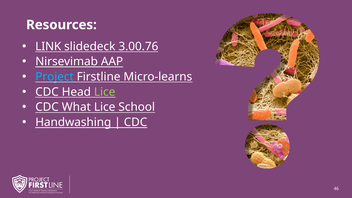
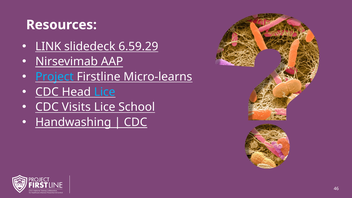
3.00.76: 3.00.76 -> 6.59.29
Lice at (105, 92) colour: light green -> light blue
What: What -> Visits
